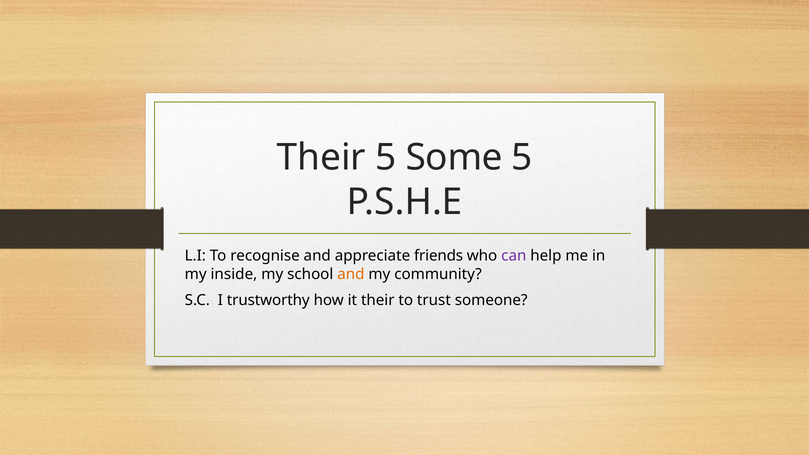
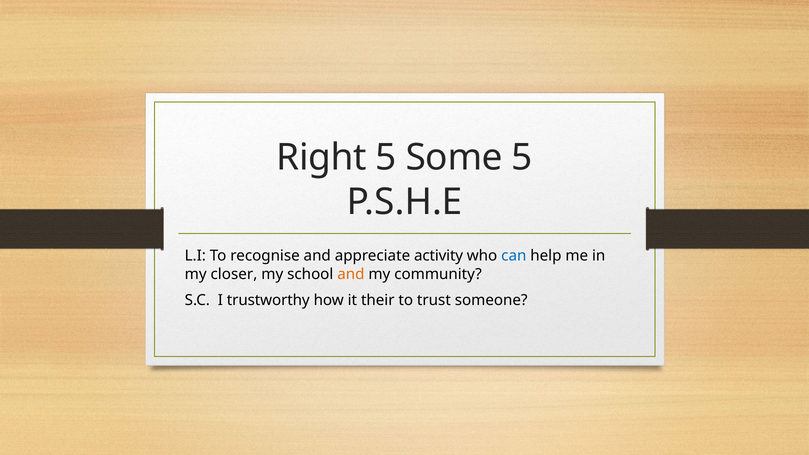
Their at (321, 158): Their -> Right
friends: friends -> activity
can colour: purple -> blue
inside: inside -> closer
